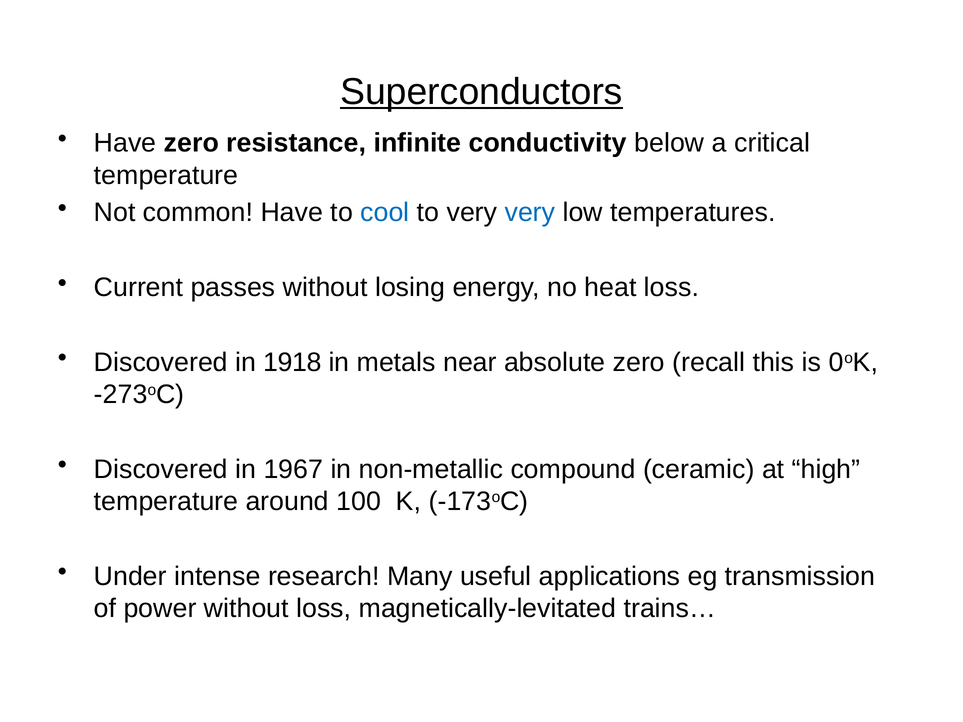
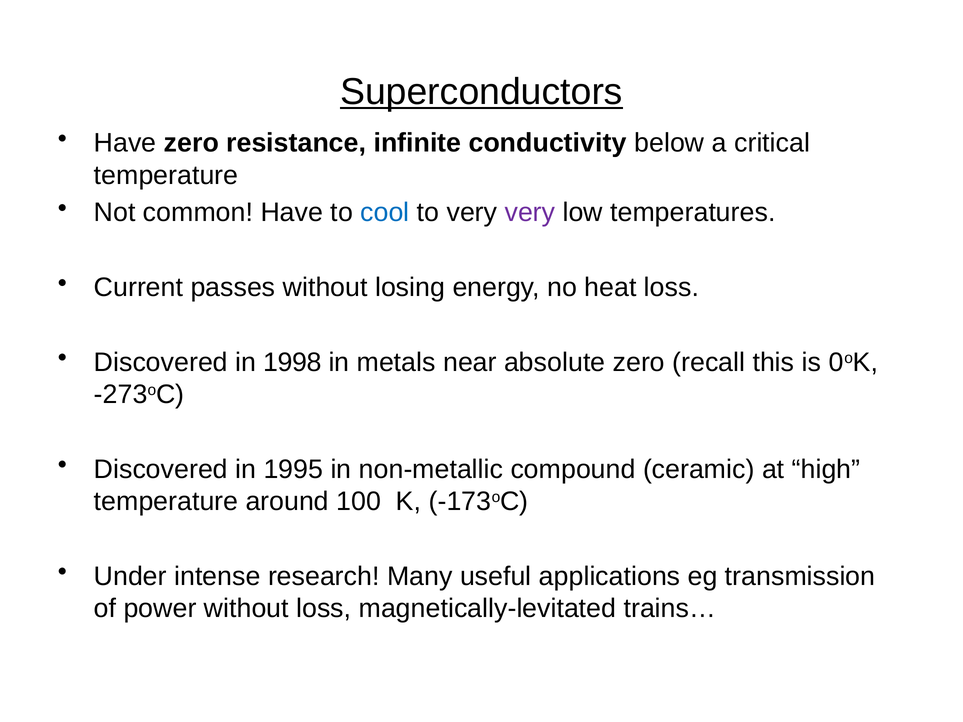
very at (530, 213) colour: blue -> purple
1918: 1918 -> 1998
1967: 1967 -> 1995
